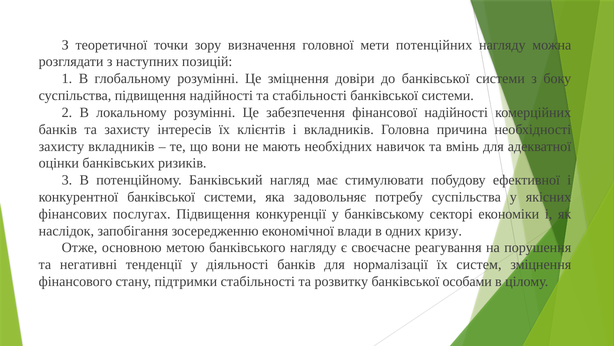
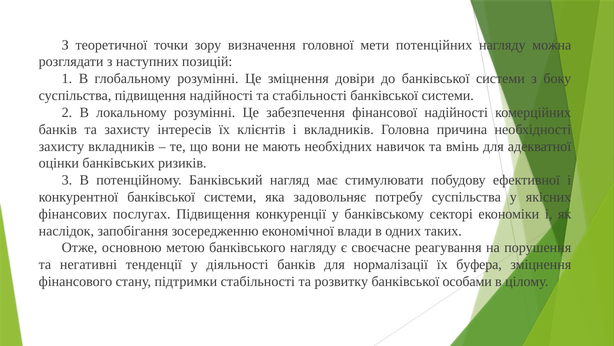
кризу: кризу -> таких
систем: систем -> буфера
